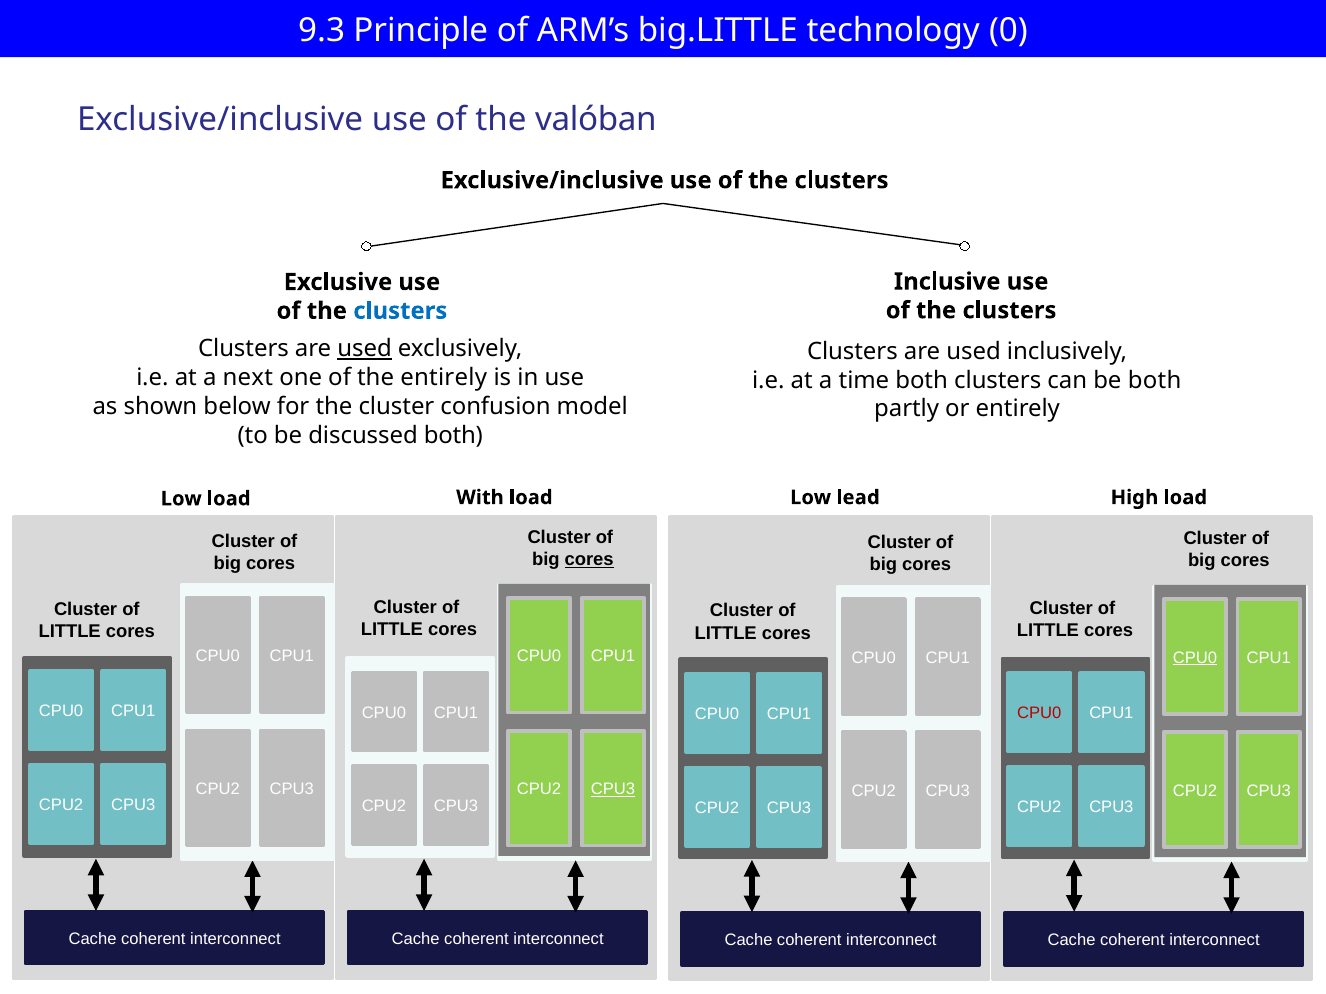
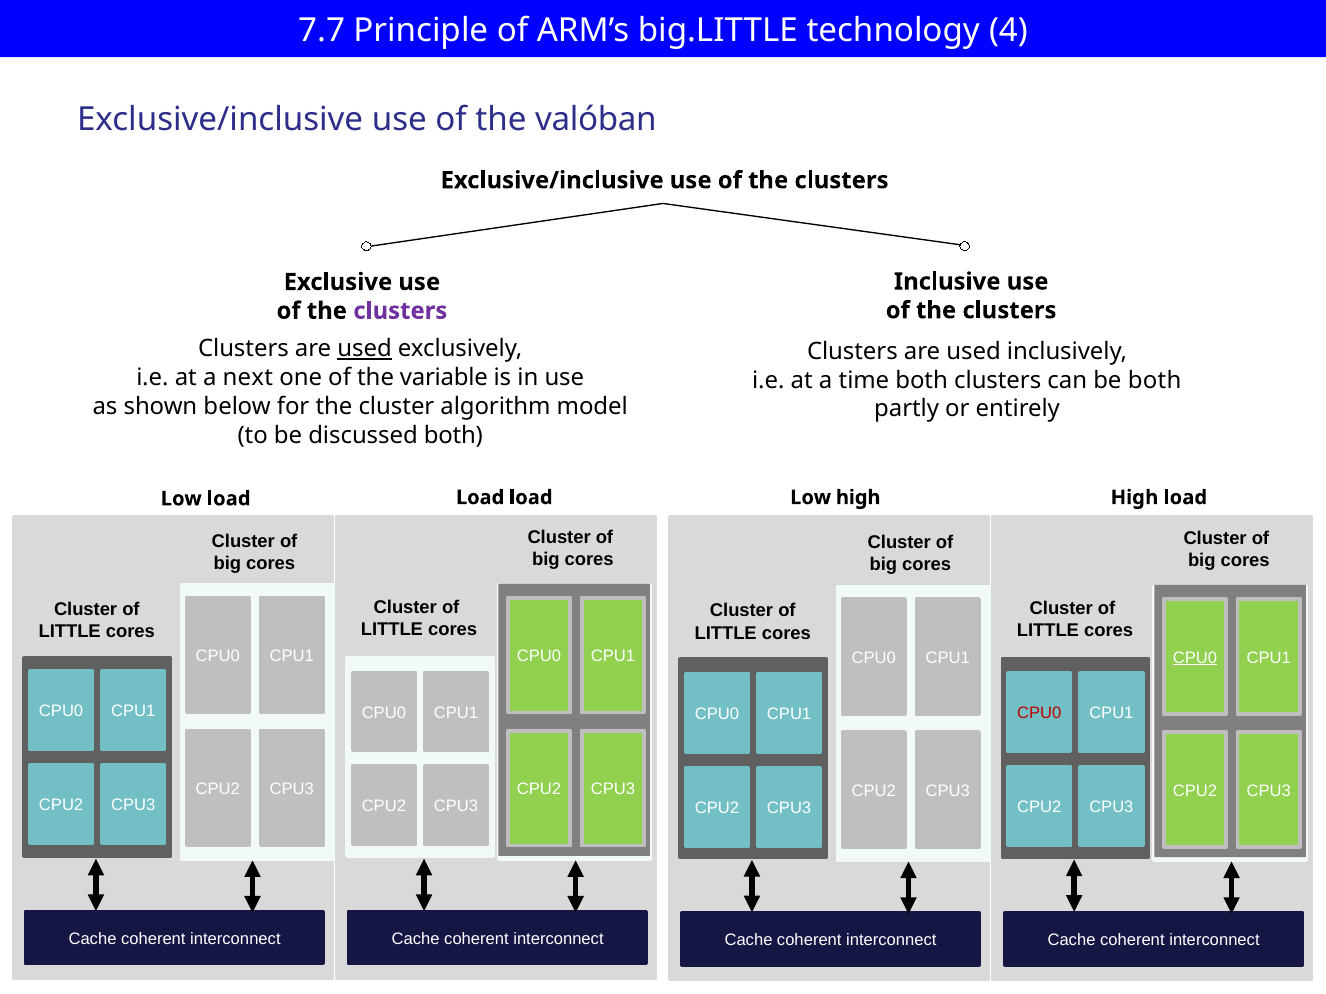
9.3: 9.3 -> 7.7
0: 0 -> 4
clusters at (400, 311) colour: blue -> purple
the entirely: entirely -> variable
confusion: confusion -> algorithm
Low load With: With -> Load
Low lead: lead -> high
cores at (589, 560) underline: present -> none
CPU3 at (613, 790) underline: present -> none
